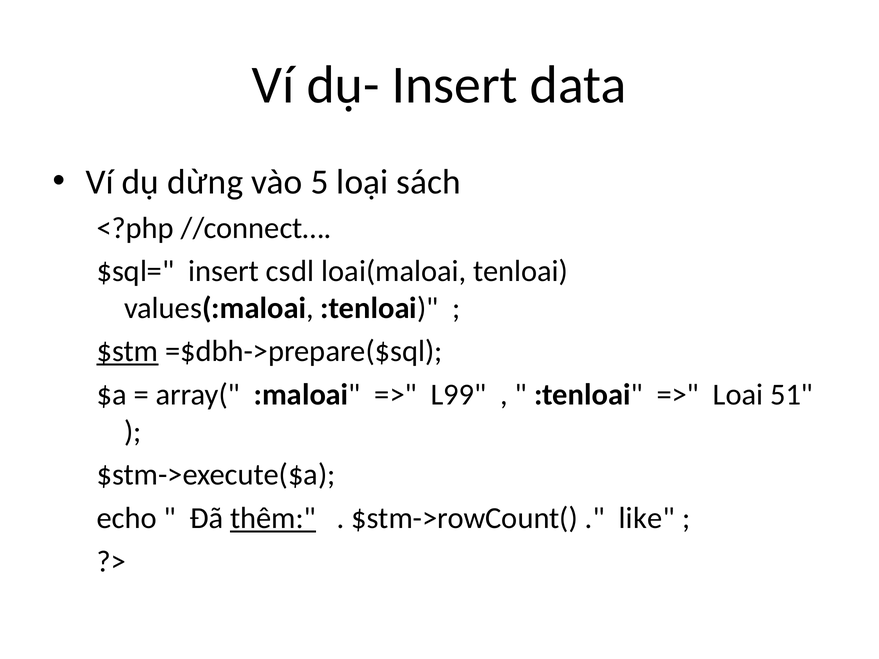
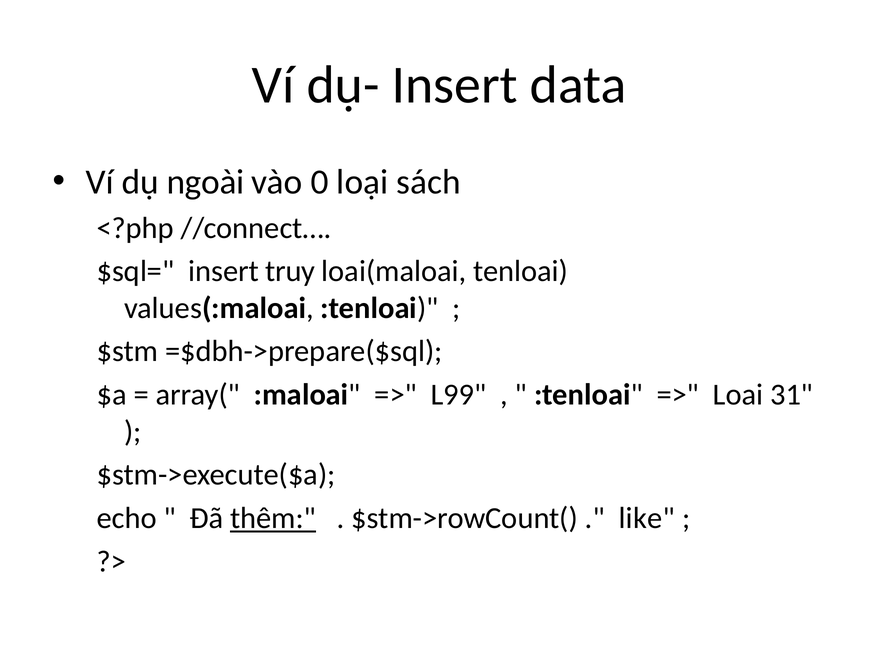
dừng: dừng -> ngoài
5: 5 -> 0
csdl: csdl -> truy
$stm underline: present -> none
51: 51 -> 31
